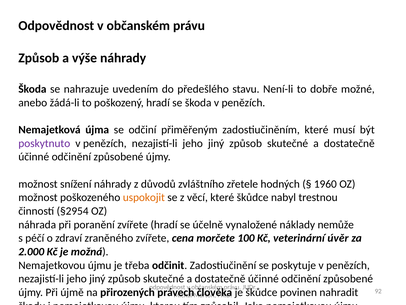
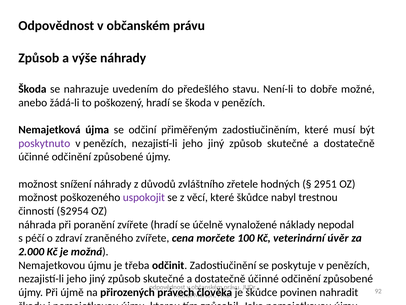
1960: 1960 -> 2951
uspokojit colour: orange -> purple
nemůže: nemůže -> nepodal
